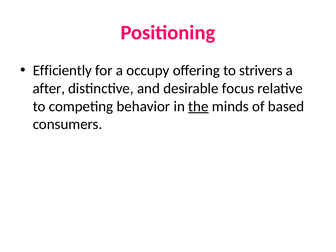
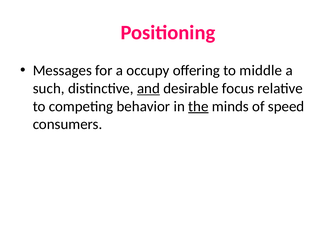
Efficiently: Efficiently -> Messages
strivers: strivers -> middle
after: after -> such
and underline: none -> present
based: based -> speed
